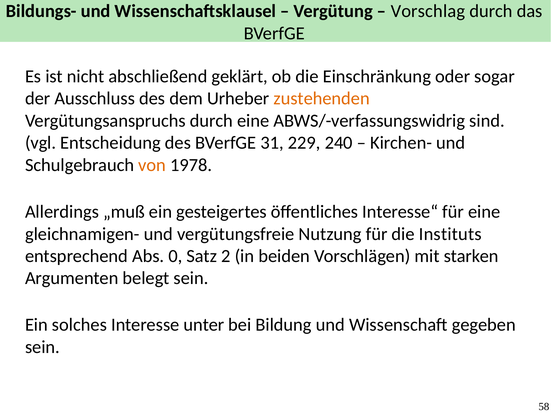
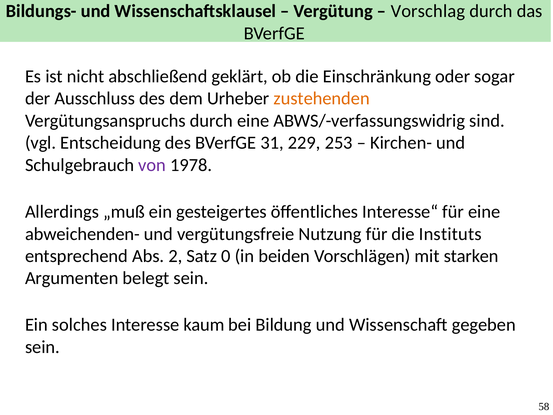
240: 240 -> 253
von colour: orange -> purple
gleichnamigen-: gleichnamigen- -> abweichenden-
0: 0 -> 2
2: 2 -> 0
unter: unter -> kaum
